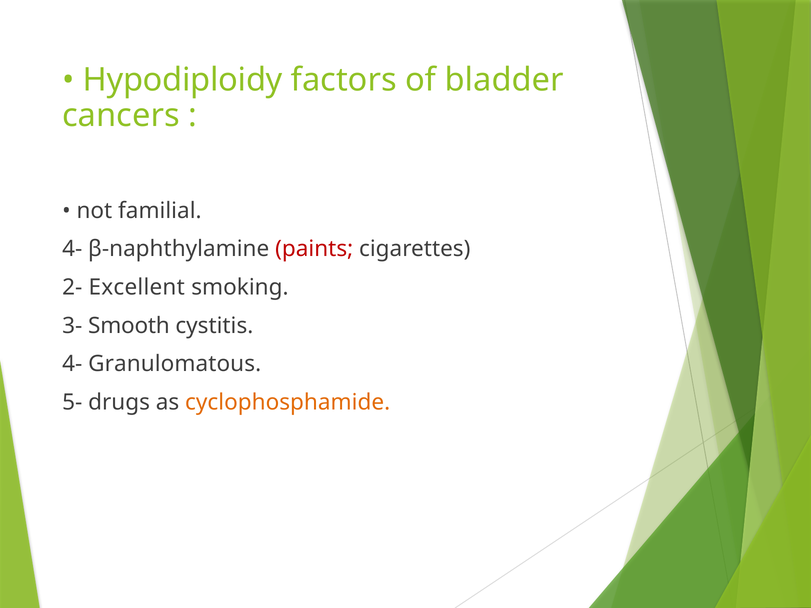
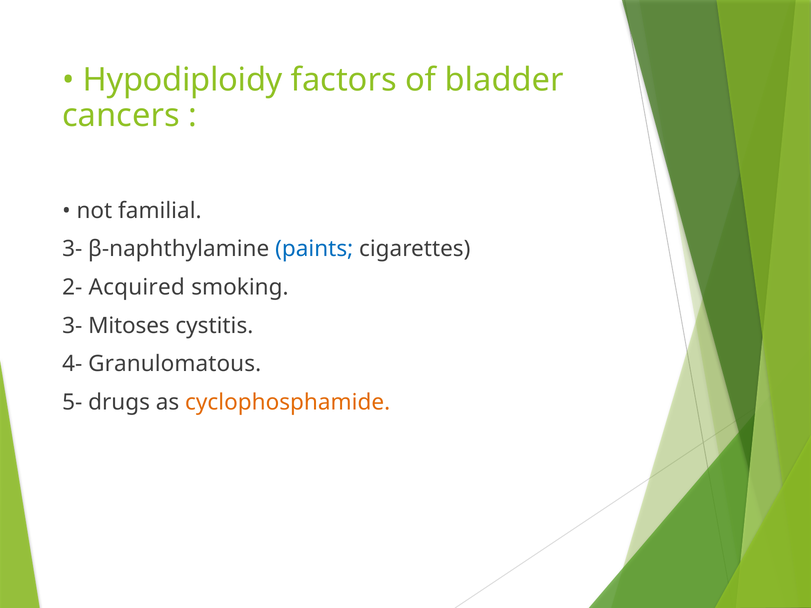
4- at (72, 249): 4- -> 3-
paints colour: red -> blue
Excellent: Excellent -> Acquired
Smooth: Smooth -> Mitoses
